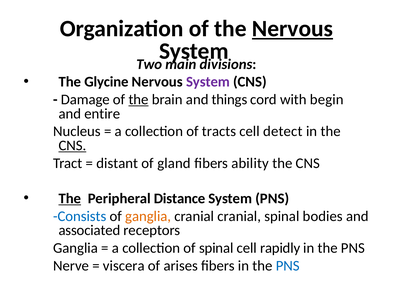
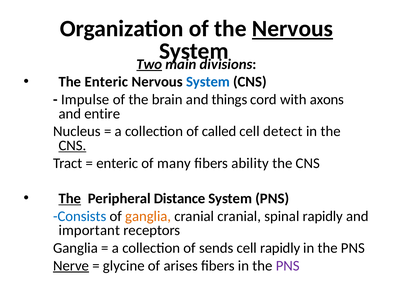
Two underline: none -> present
The Glycine: Glycine -> Enteric
System at (208, 82) colour: purple -> blue
Damage: Damage -> Impulse
the at (139, 99) underline: present -> none
begin: begin -> axons
tracts: tracts -> called
distant at (117, 163): distant -> enteric
gland: gland -> many
spinal bodies: bodies -> rapidly
associated: associated -> important
of spinal: spinal -> sends
Nerve underline: none -> present
viscera: viscera -> glycine
PNS at (288, 265) colour: blue -> purple
